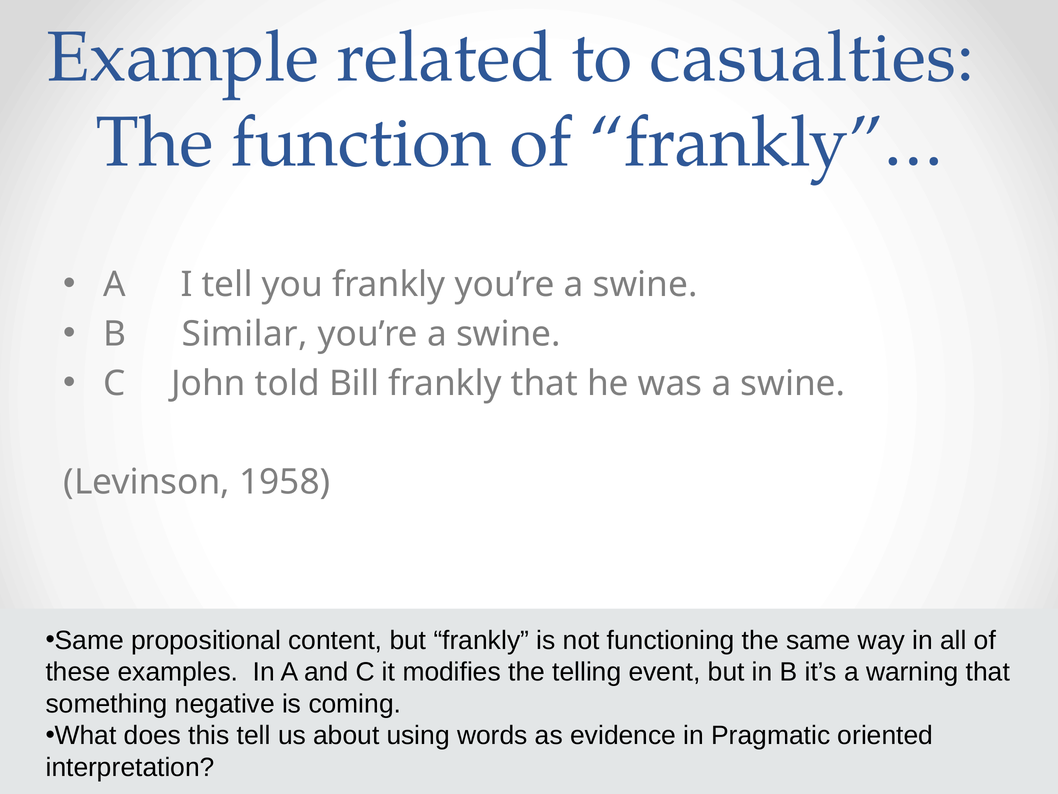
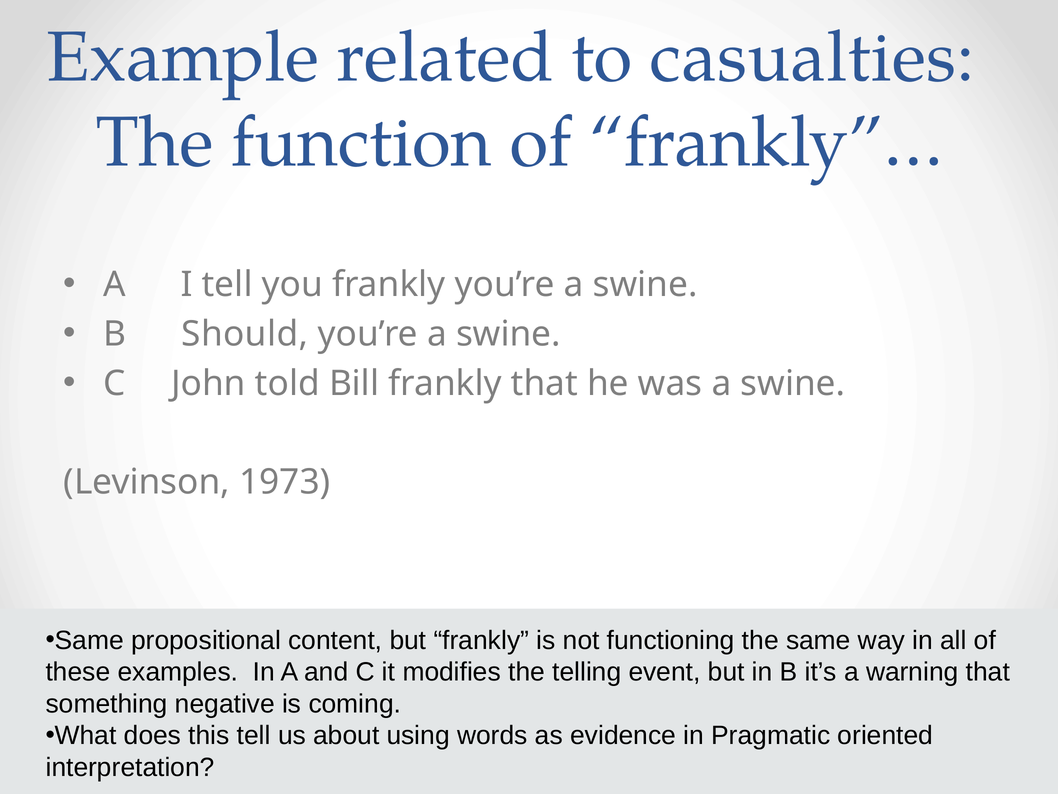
Similar: Similar -> Should
1958: 1958 -> 1973
